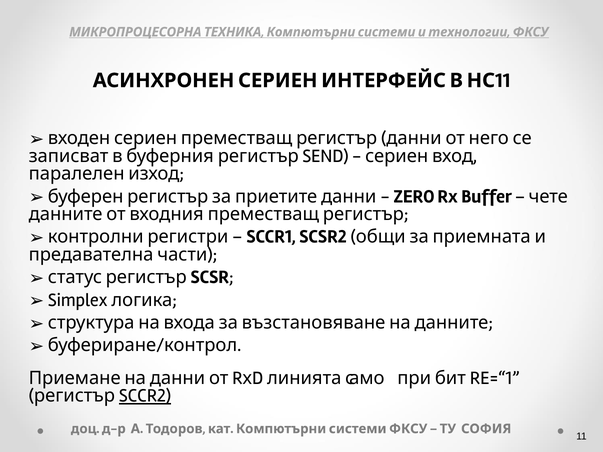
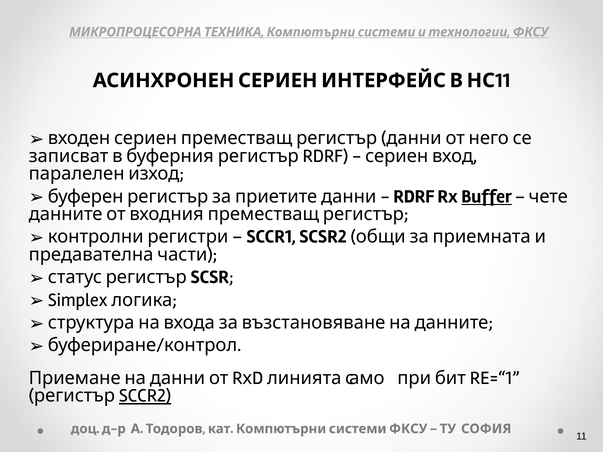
SEND at (325, 156): SEND -> RDRF
ZERO at (414, 197): ZERO -> RDRF
Buffer underline: none -> present
